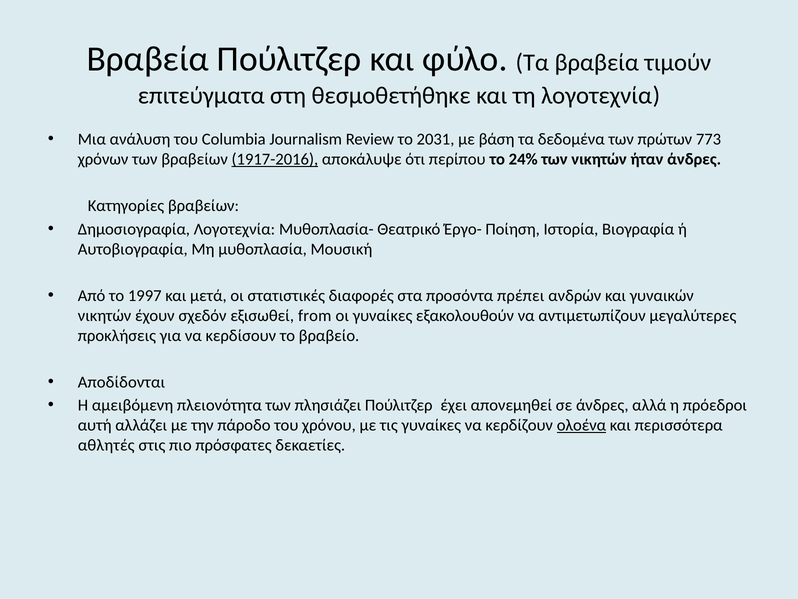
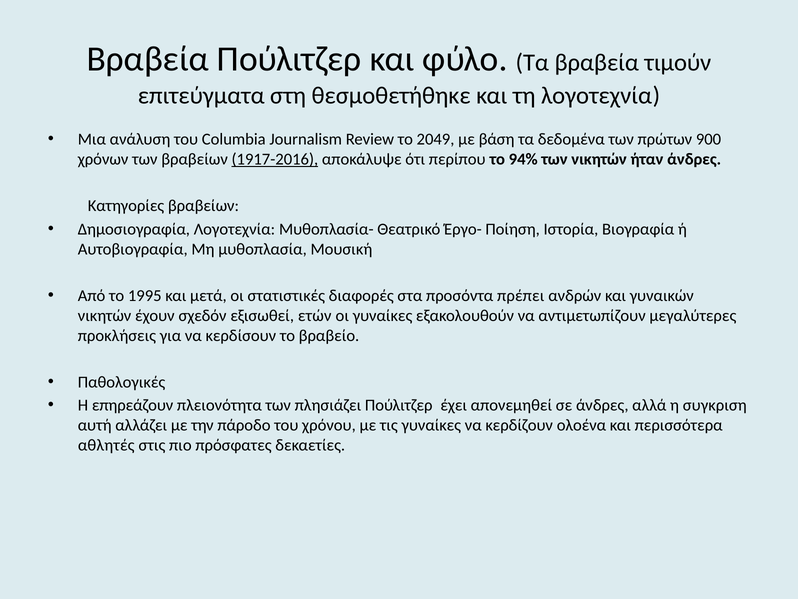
2031: 2031 -> 2049
773: 773 -> 900
24%: 24% -> 94%
1997: 1997 -> 1995
from: from -> ετών
Αποδίδονται: Αποδίδονται -> Παθολογικές
αμειβόμενη: αμειβόμενη -> επηρεάζουν
πρόεδροι: πρόεδροι -> συγκριση
ολοένα underline: present -> none
